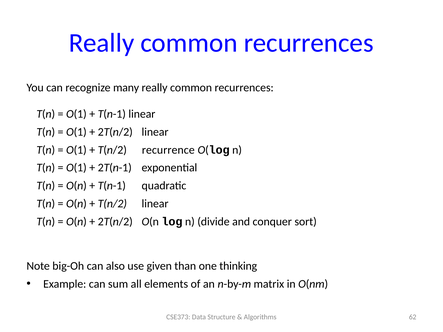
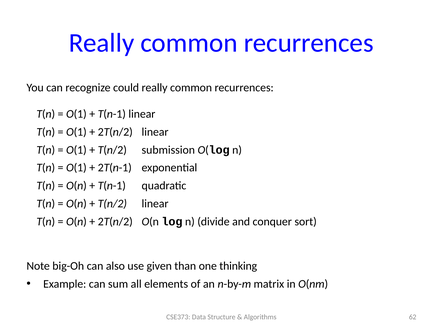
many: many -> could
recurrence: recurrence -> submission
